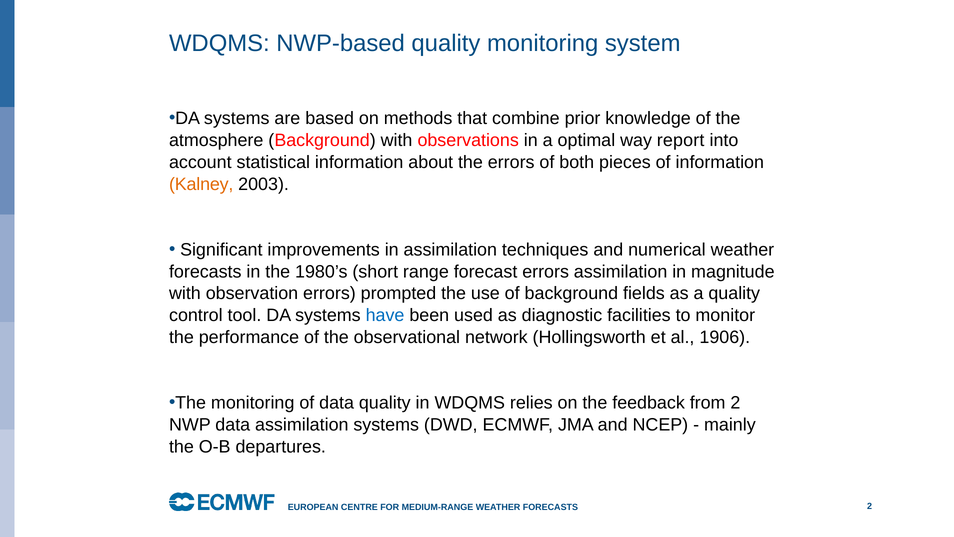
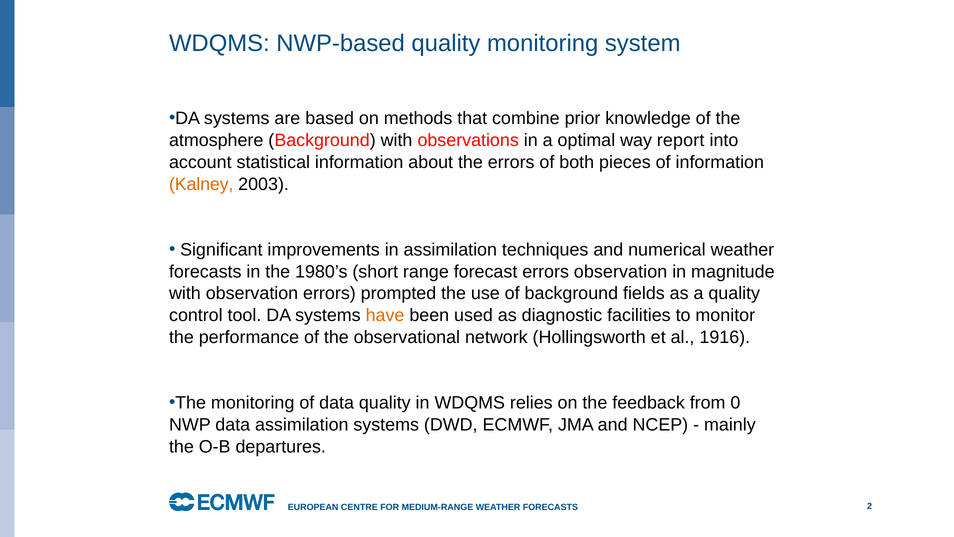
errors assimilation: assimilation -> observation
have colour: blue -> orange
1906: 1906 -> 1916
from 2: 2 -> 0
